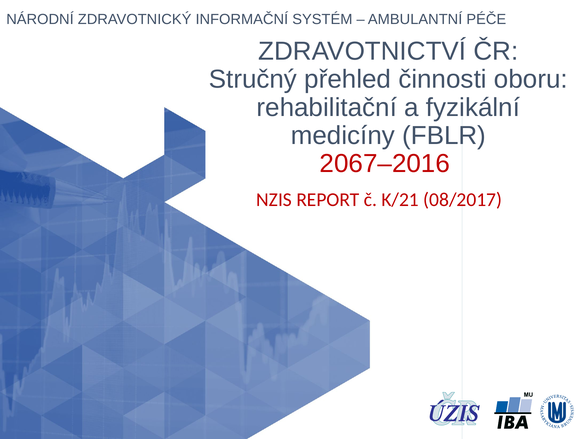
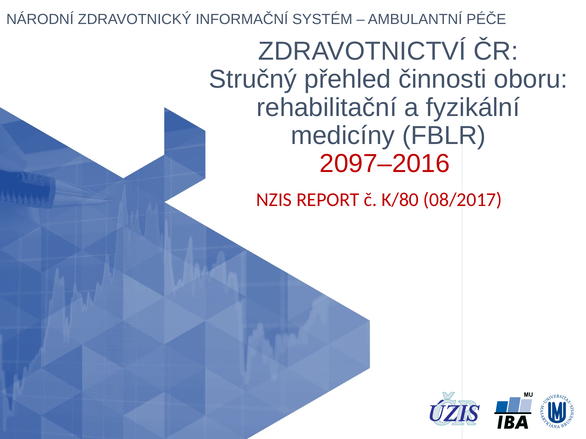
2067–2016: 2067–2016 -> 2097–2016
K/21: K/21 -> K/80
